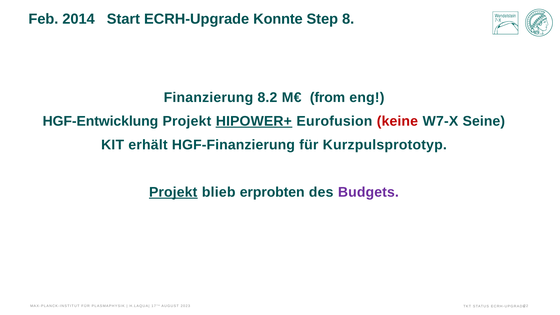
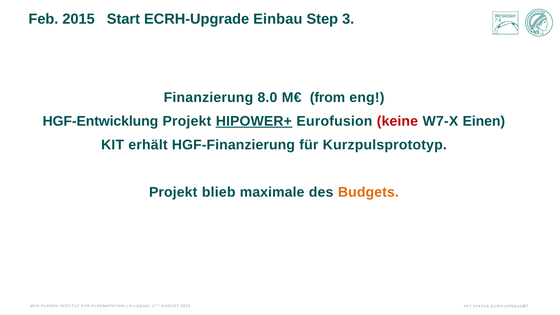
2014: 2014 -> 2015
Konnte: Konnte -> Einbau
8: 8 -> 3
8.2: 8.2 -> 8.0
Seine: Seine -> Einen
Projekt at (173, 192) underline: present -> none
erprobten: erprobten -> maximale
Budgets colour: purple -> orange
